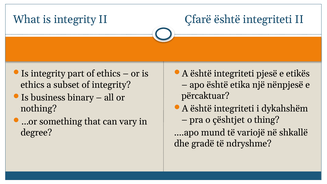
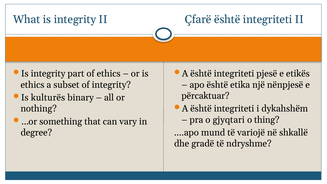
business: business -> kulturës
çështjet: çështjet -> gjyqtari
